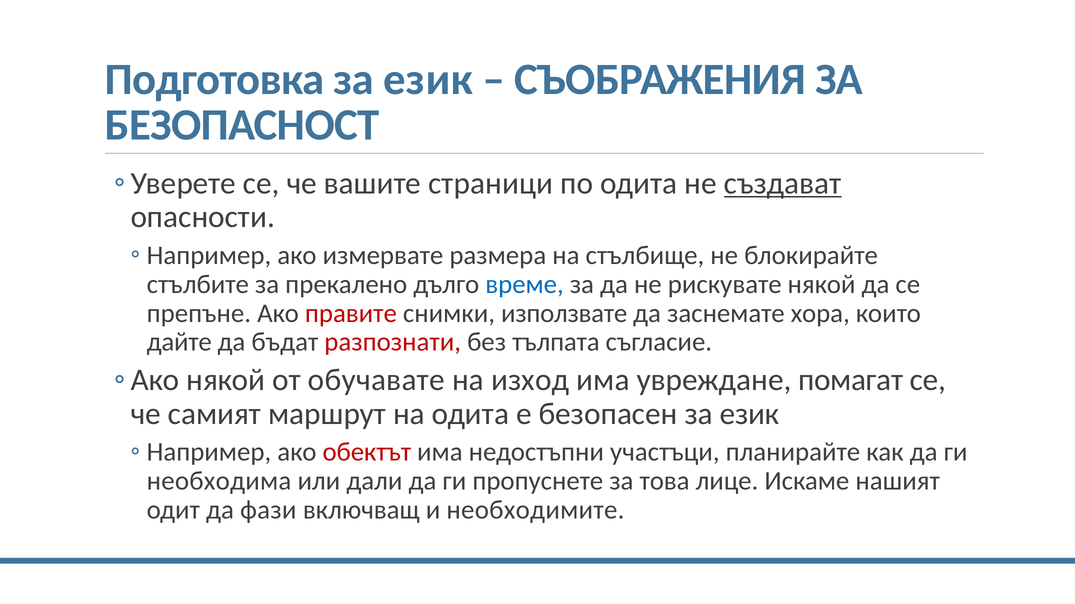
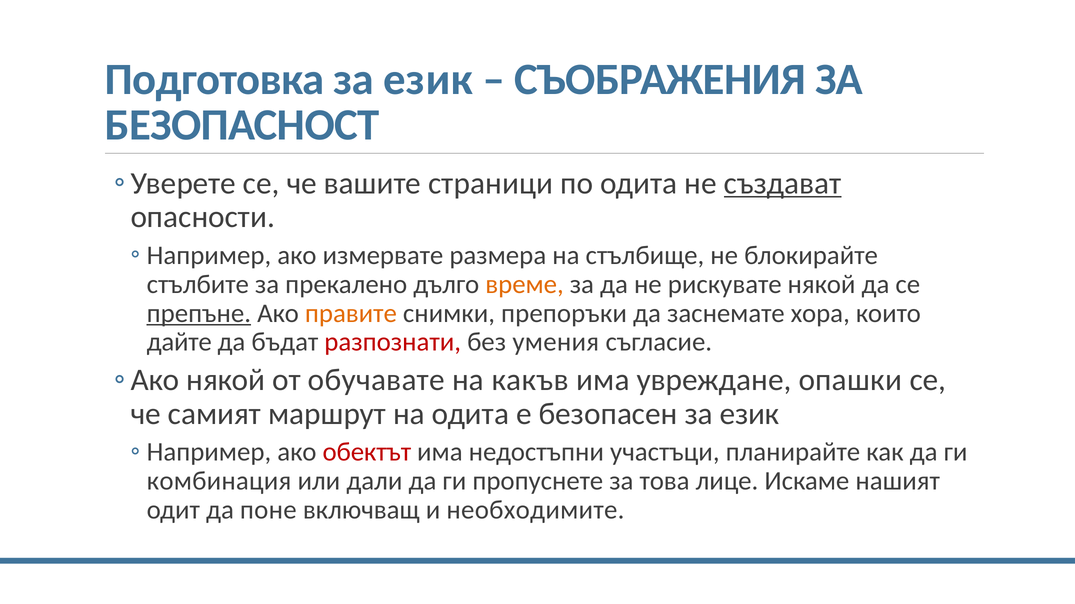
време colour: blue -> orange
препъне underline: none -> present
правите colour: red -> orange
използвате: използвате -> препоръки
тълпата: тълпата -> умения
изход: изход -> какъв
помагат: помагат -> опашки
необходима: необходима -> комбинация
фази: фази -> поне
